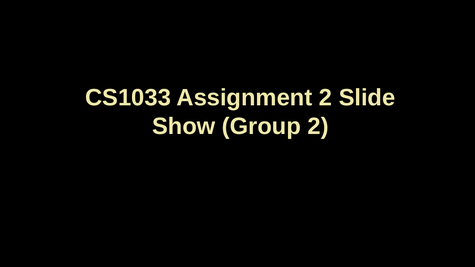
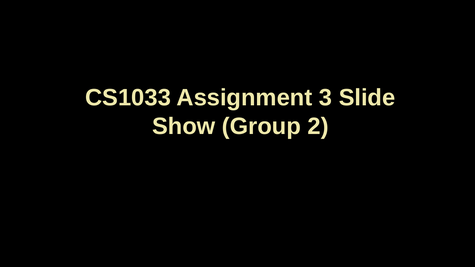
Assignment 2: 2 -> 3
